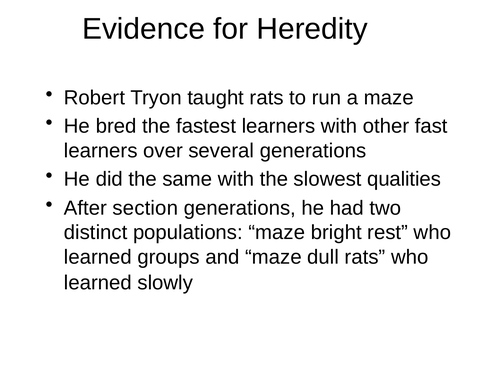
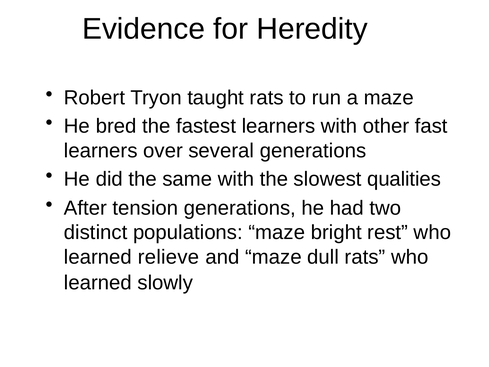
section: section -> tension
groups: groups -> relieve
